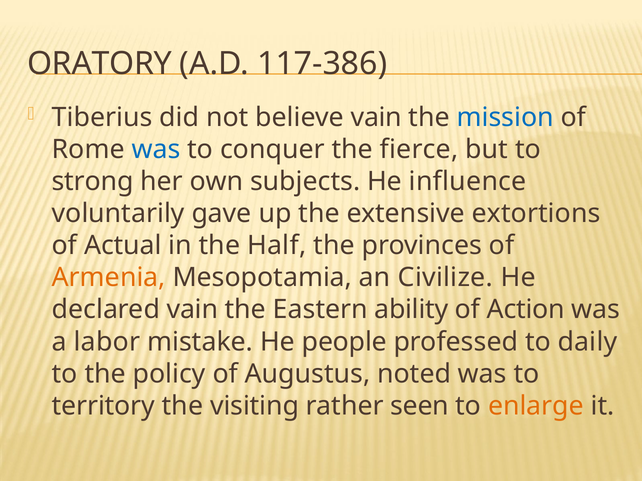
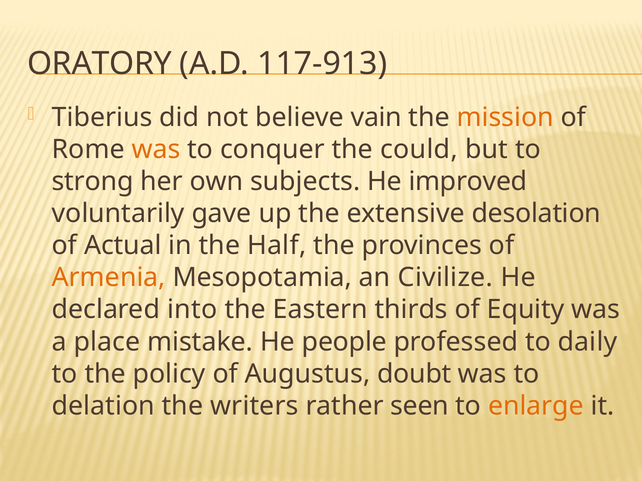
117-386: 117-386 -> 117-913
mission colour: blue -> orange
was at (156, 149) colour: blue -> orange
fierce: fierce -> could
influence: influence -> improved
extortions: extortions -> desolation
declared vain: vain -> into
ability: ability -> thirds
Action: Action -> Equity
labor: labor -> place
noted: noted -> doubt
territory: territory -> delation
visiting: visiting -> writers
